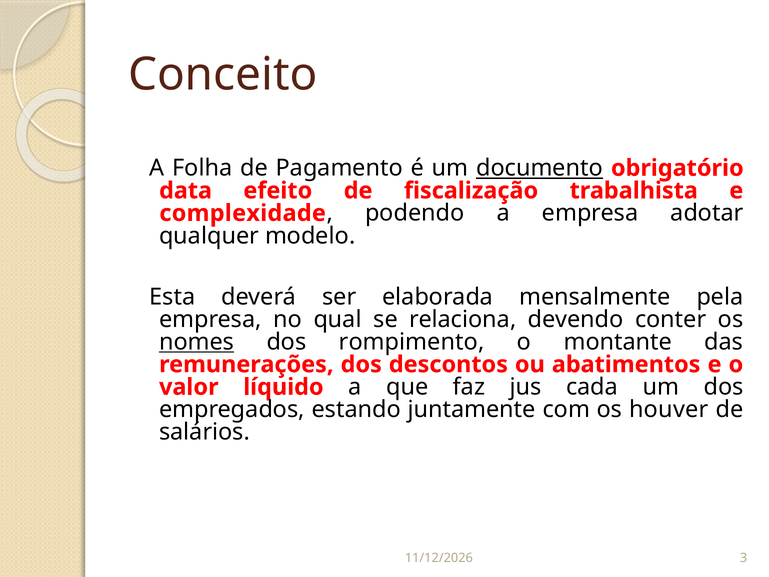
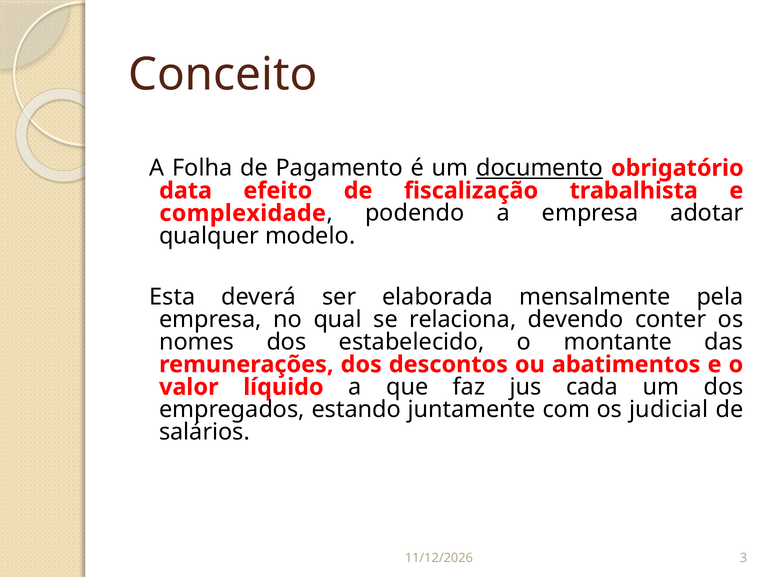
nomes underline: present -> none
rompimento: rompimento -> estabelecido
houver: houver -> judicial
